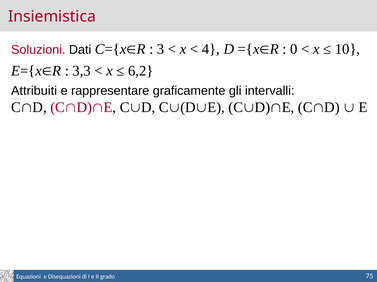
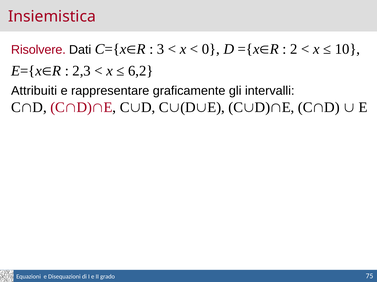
Soluzioni: Soluzioni -> Risolvere
4: 4 -> 0
0: 0 -> 2
3,3: 3,3 -> 2,3
